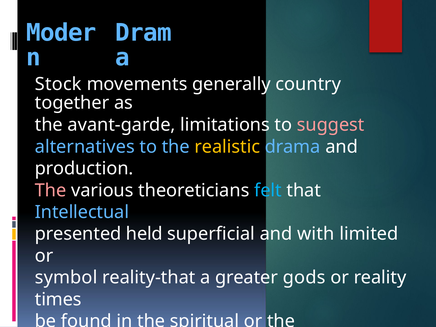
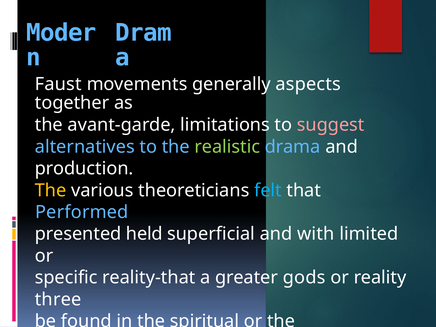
Stock: Stock -> Faust
country: country -> aspects
realistic colour: yellow -> light green
The at (51, 190) colour: pink -> yellow
Intellectual: Intellectual -> Performed
symbol: symbol -> specific
times: times -> three
